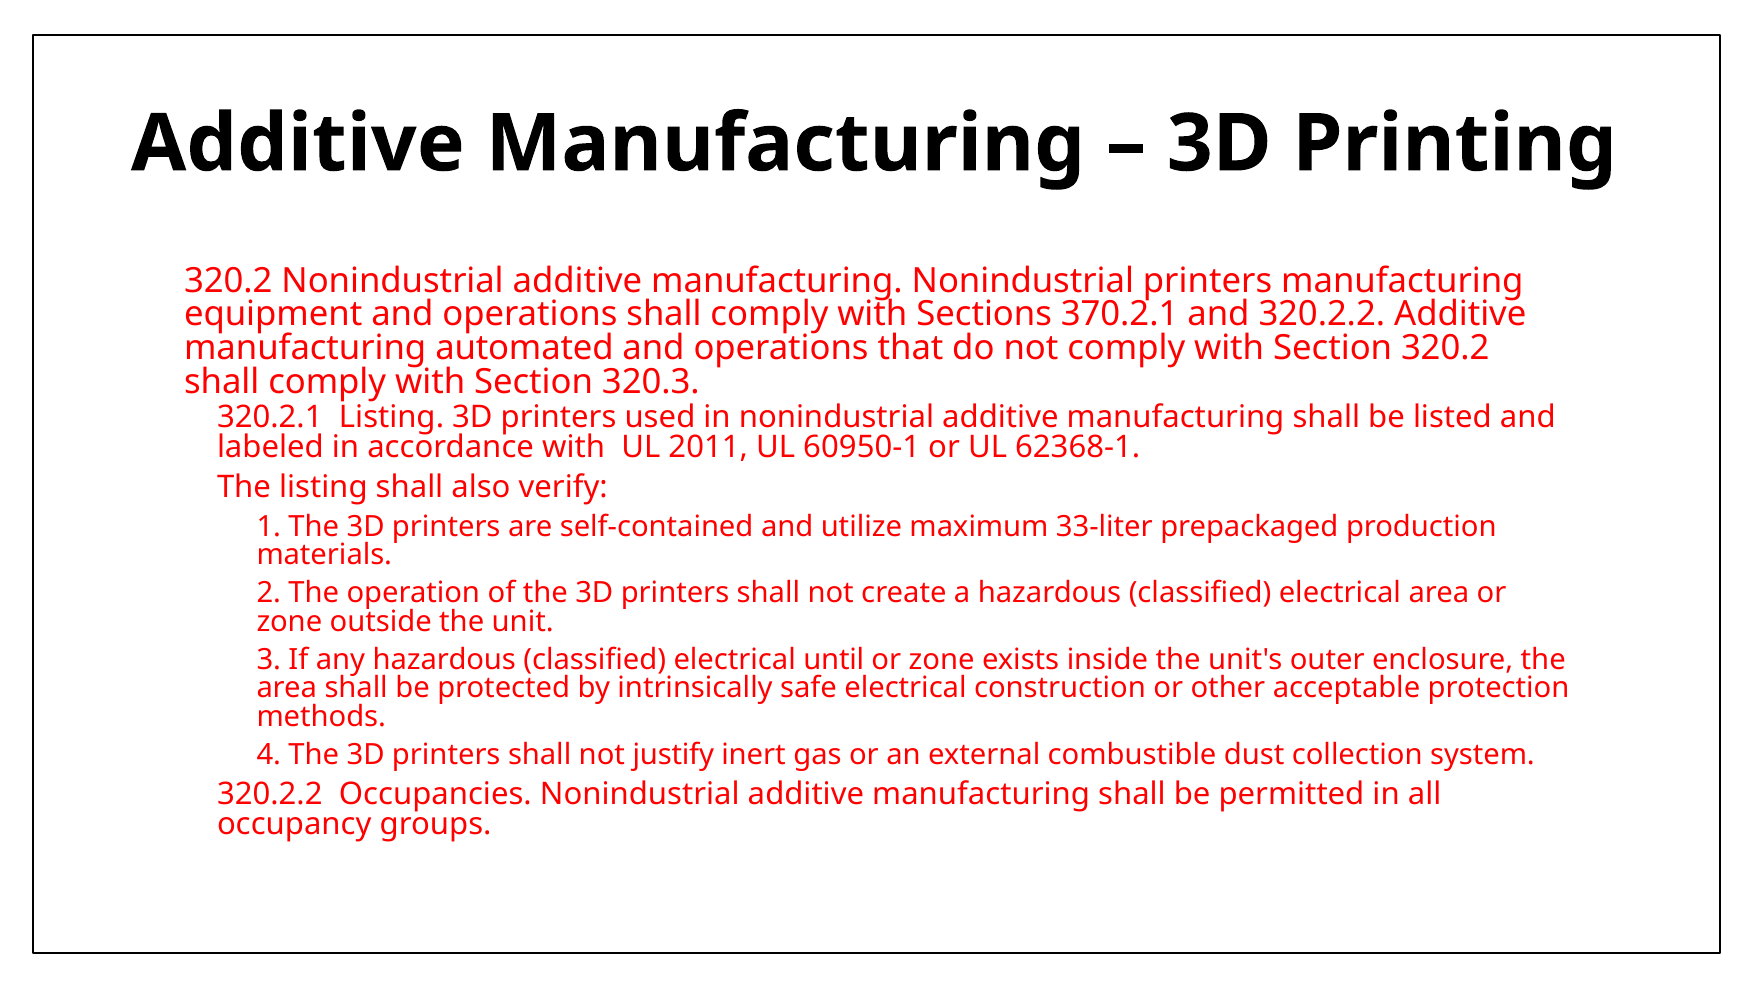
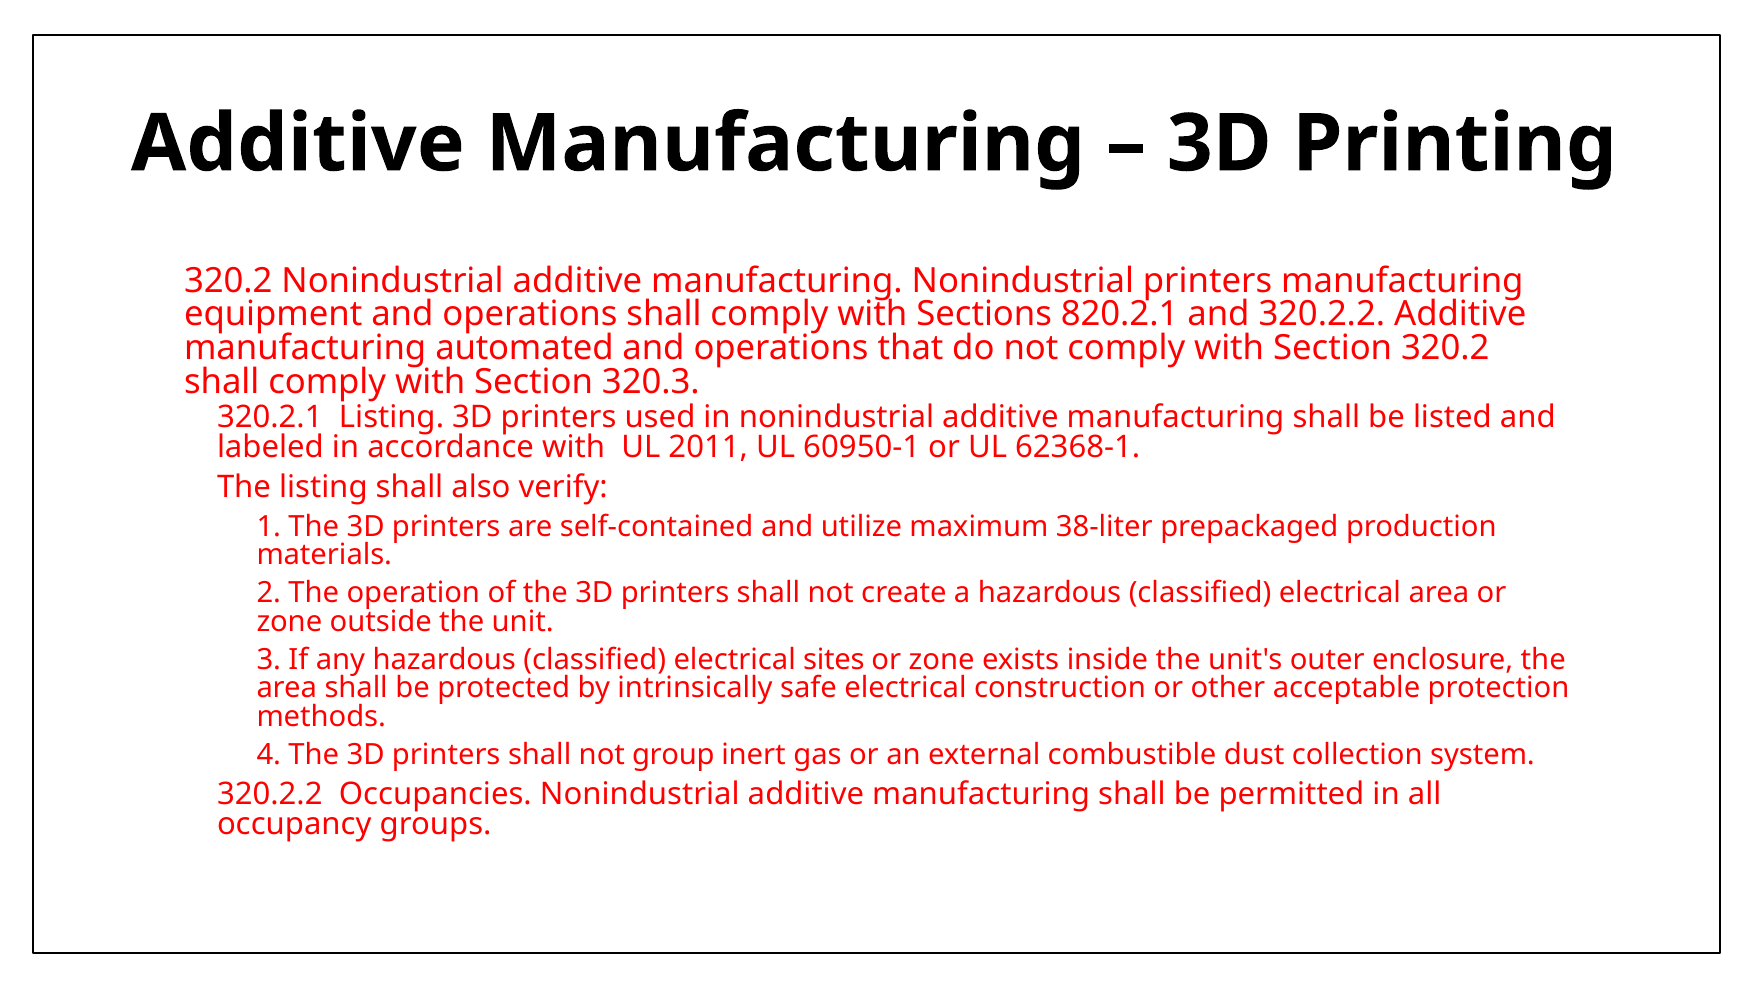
370.2.1: 370.2.1 -> 820.2.1
33-liter: 33-liter -> 38-liter
until: until -> sites
justify: justify -> group
